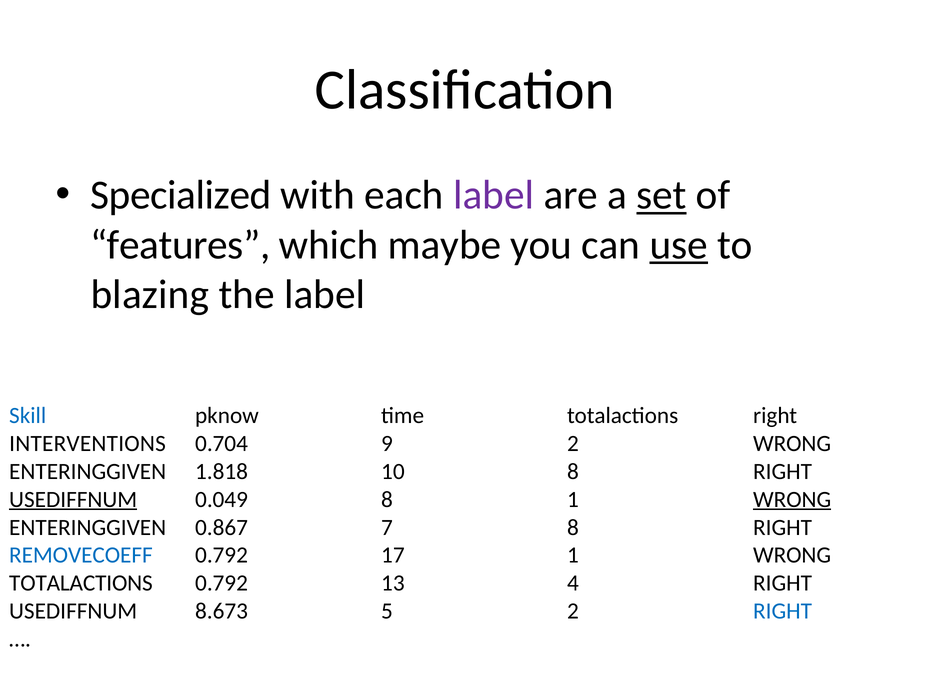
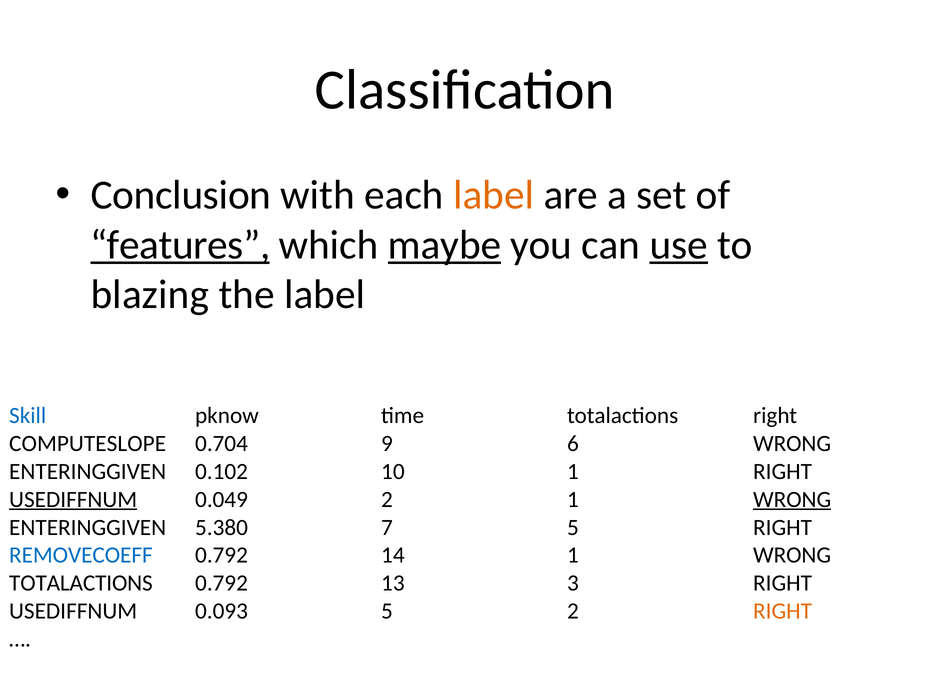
Specialized: Specialized -> Conclusion
label at (494, 195) colour: purple -> orange
set underline: present -> none
features underline: none -> present
maybe underline: none -> present
INTERVENTIONS: INTERVENTIONS -> COMPUTESLOPE
9 2: 2 -> 6
1.818: 1.818 -> 0.102
10 8: 8 -> 1
0.049 8: 8 -> 2
0.867: 0.867 -> 5.380
7 8: 8 -> 5
17: 17 -> 14
4: 4 -> 3
8.673: 8.673 -> 0.093
RIGHT at (783, 611) colour: blue -> orange
